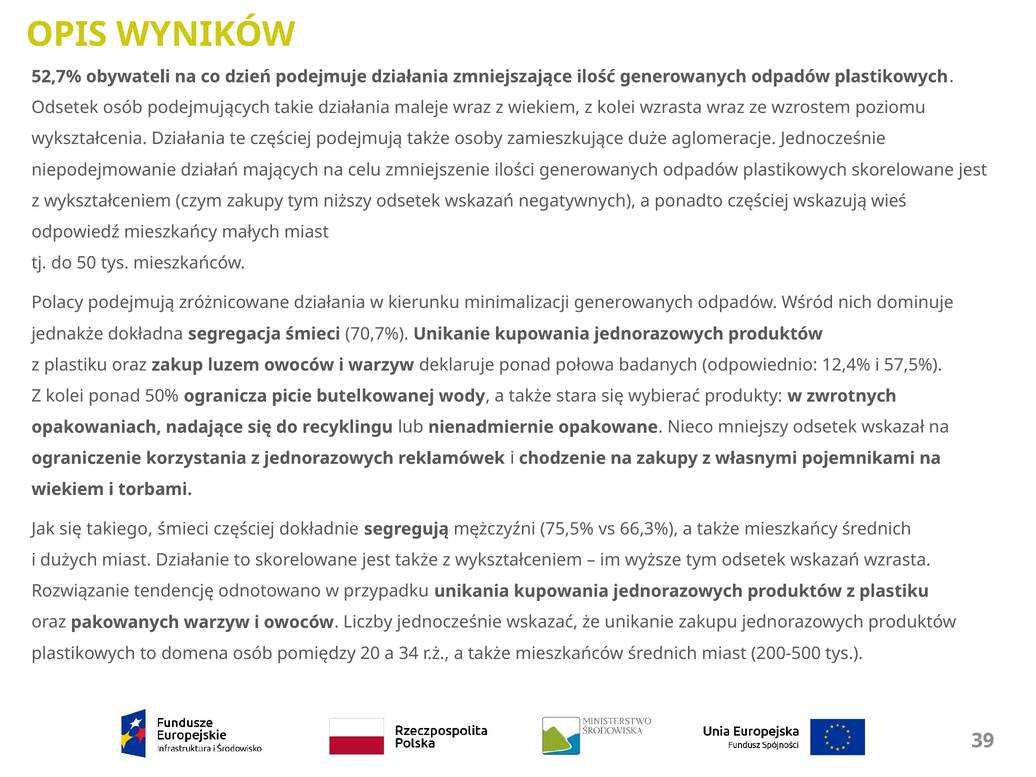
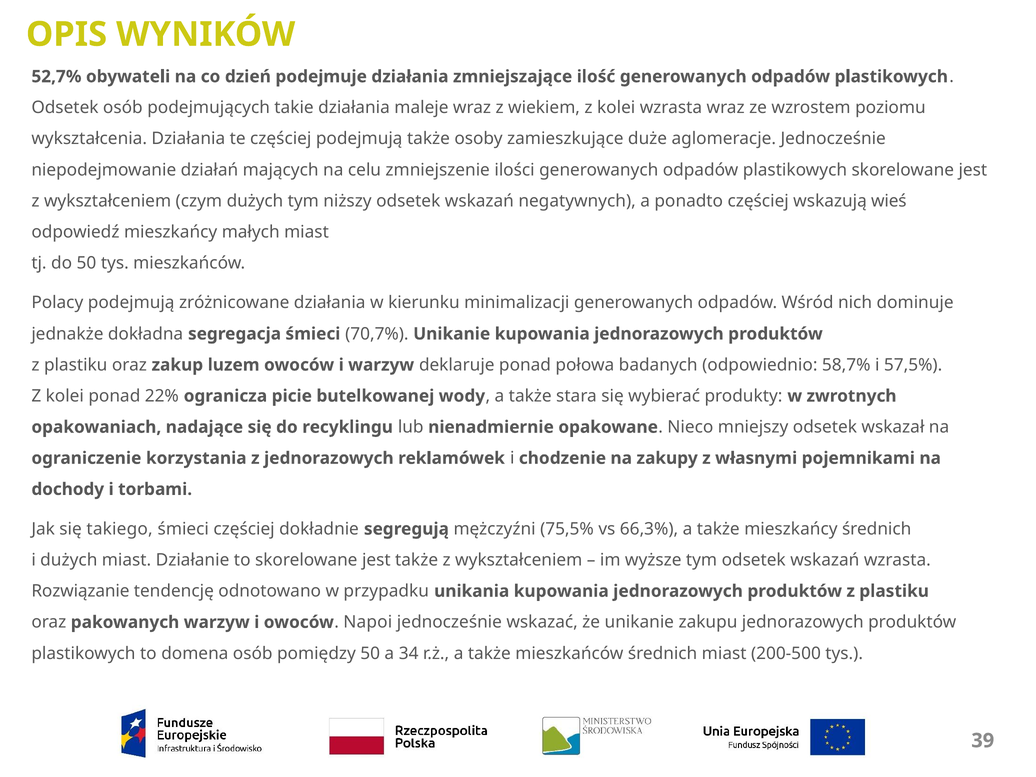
czym zakupy: zakupy -> dużych
12,4%: 12,4% -> 58,7%
50%: 50% -> 22%
wiekiem at (68, 489): wiekiem -> dochody
Liczby: Liczby -> Napoi
pomiędzy 20: 20 -> 50
